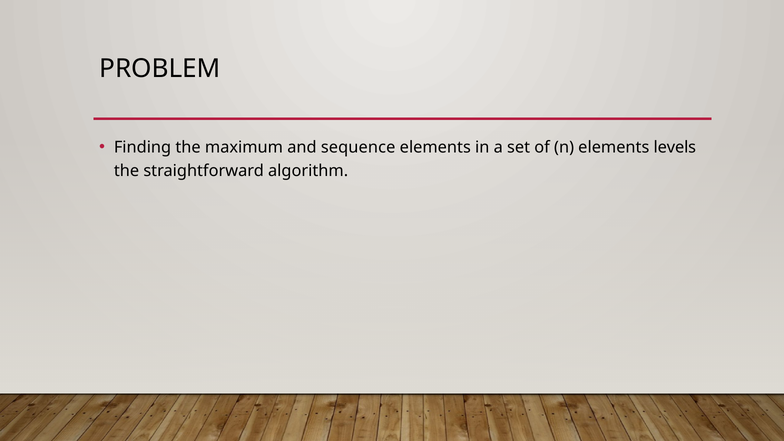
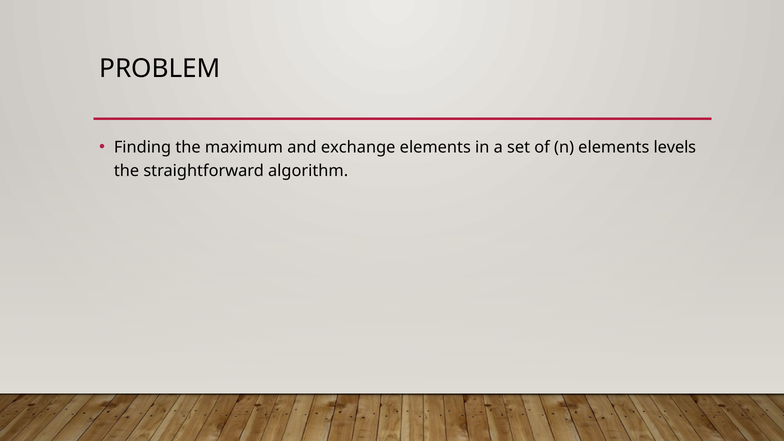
sequence: sequence -> exchange
